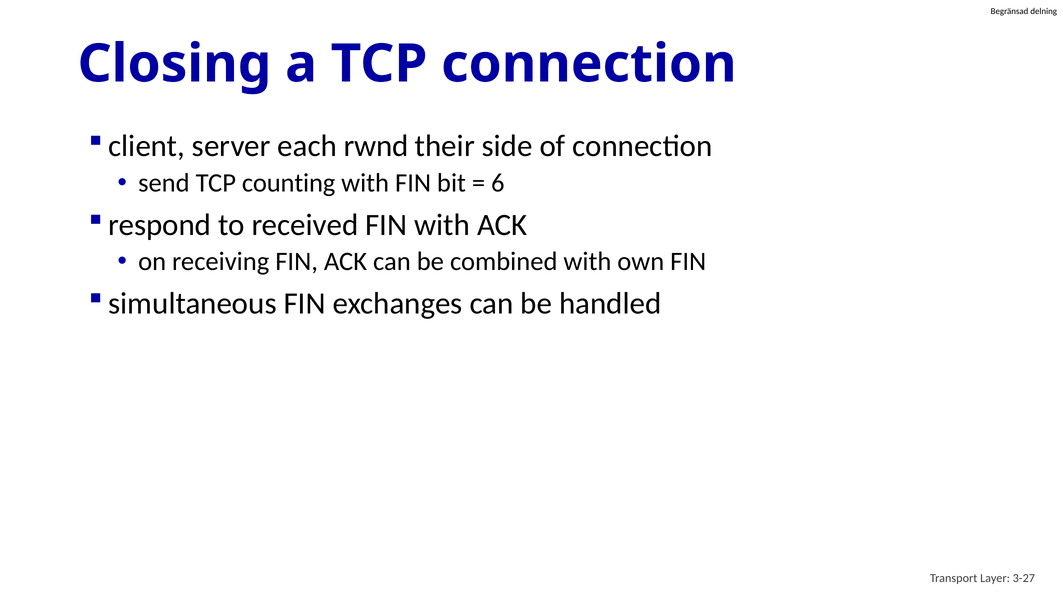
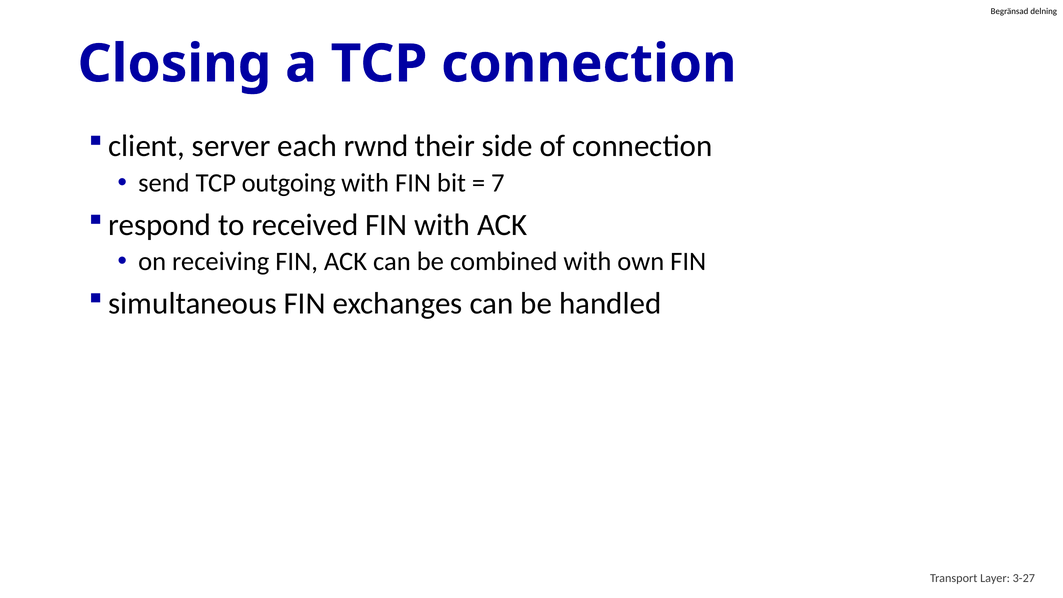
counting: counting -> outgoing
6: 6 -> 7
